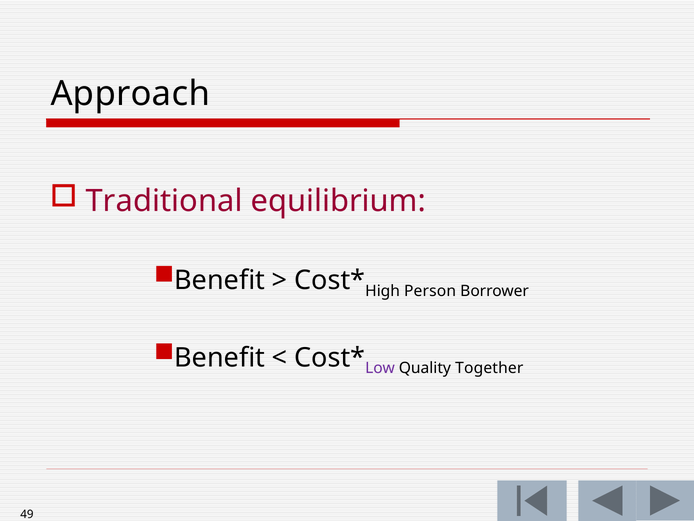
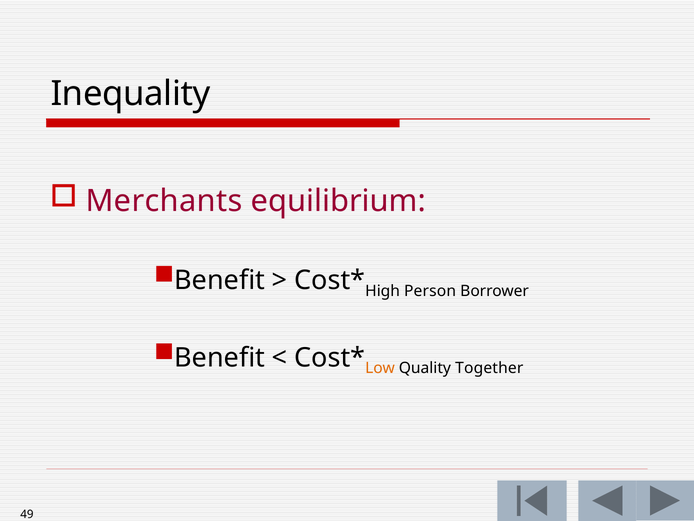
Approach: Approach -> Inequality
Traditional: Traditional -> Merchants
Low colour: purple -> orange
